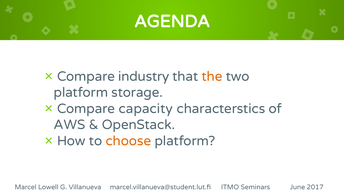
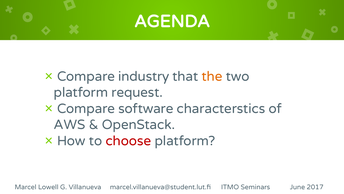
storage: storage -> request
capacity: capacity -> software
choose colour: orange -> red
